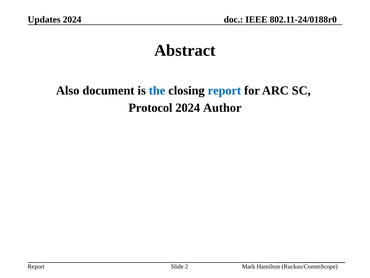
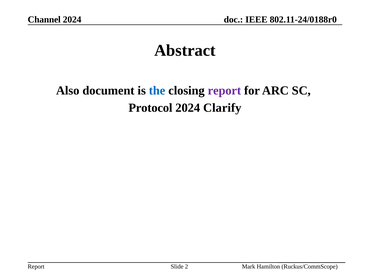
Updates: Updates -> Channel
report at (224, 90) colour: blue -> purple
Author: Author -> Clarify
